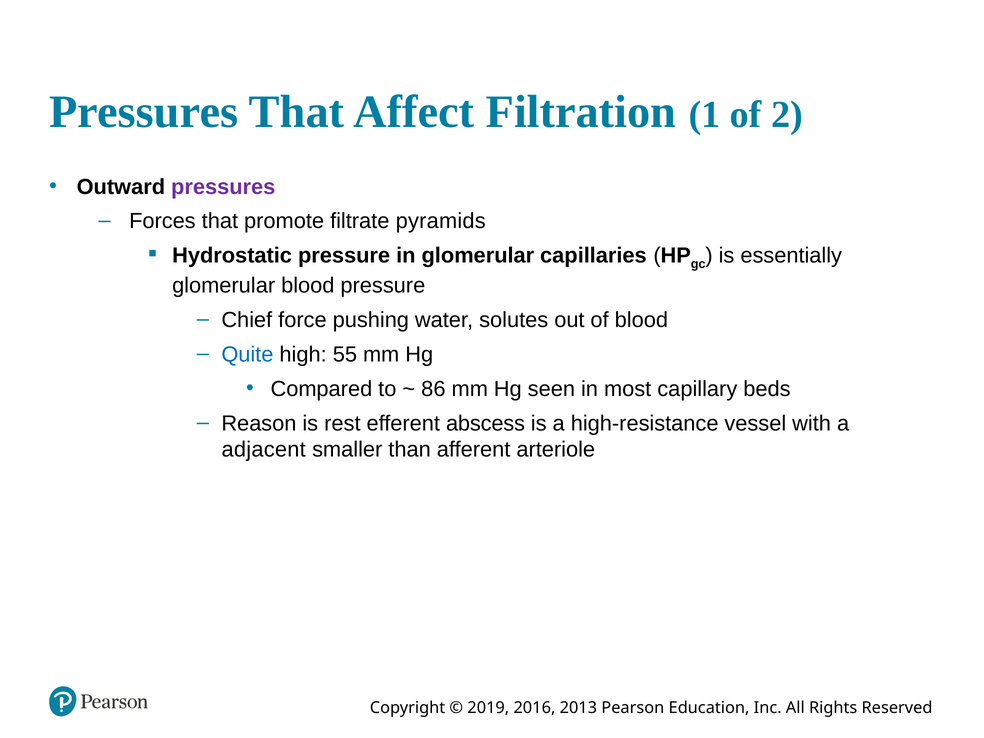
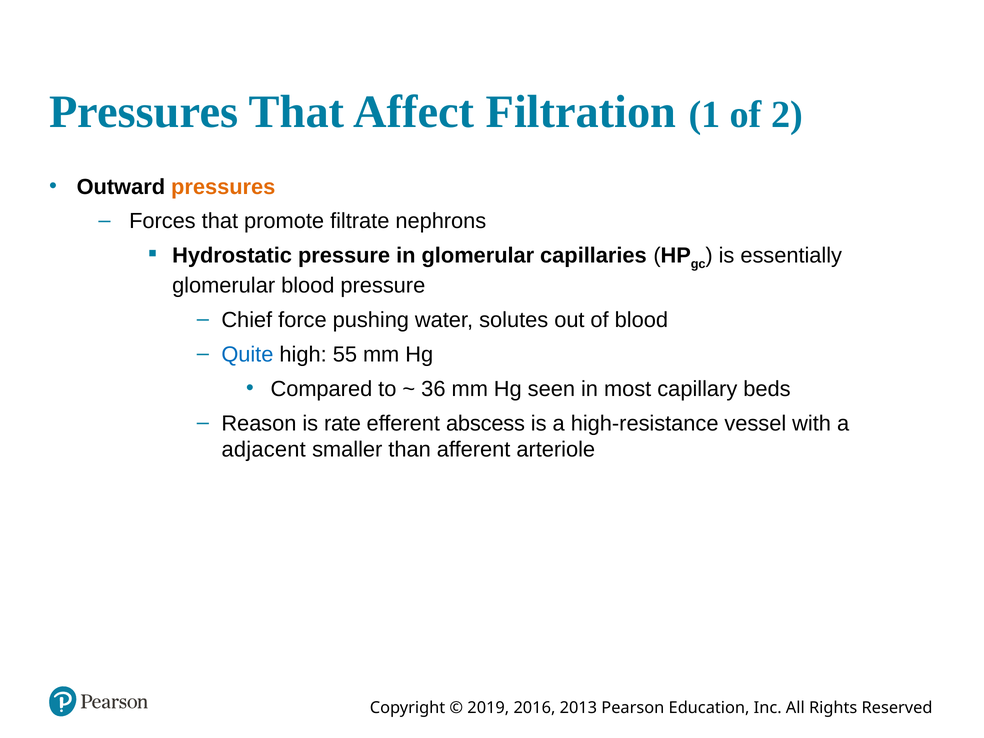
pressures at (223, 187) colour: purple -> orange
pyramids: pyramids -> nephrons
86: 86 -> 36
rest: rest -> rate
